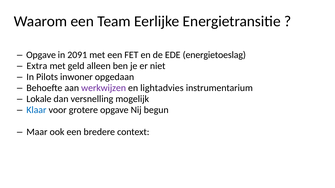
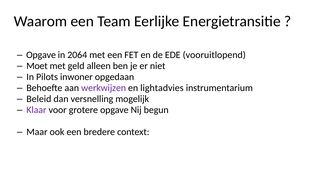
2091: 2091 -> 2064
energietoeslag: energietoeslag -> vooruitlopend
Extra: Extra -> Moet
Lokale: Lokale -> Beleid
Klaar colour: blue -> purple
